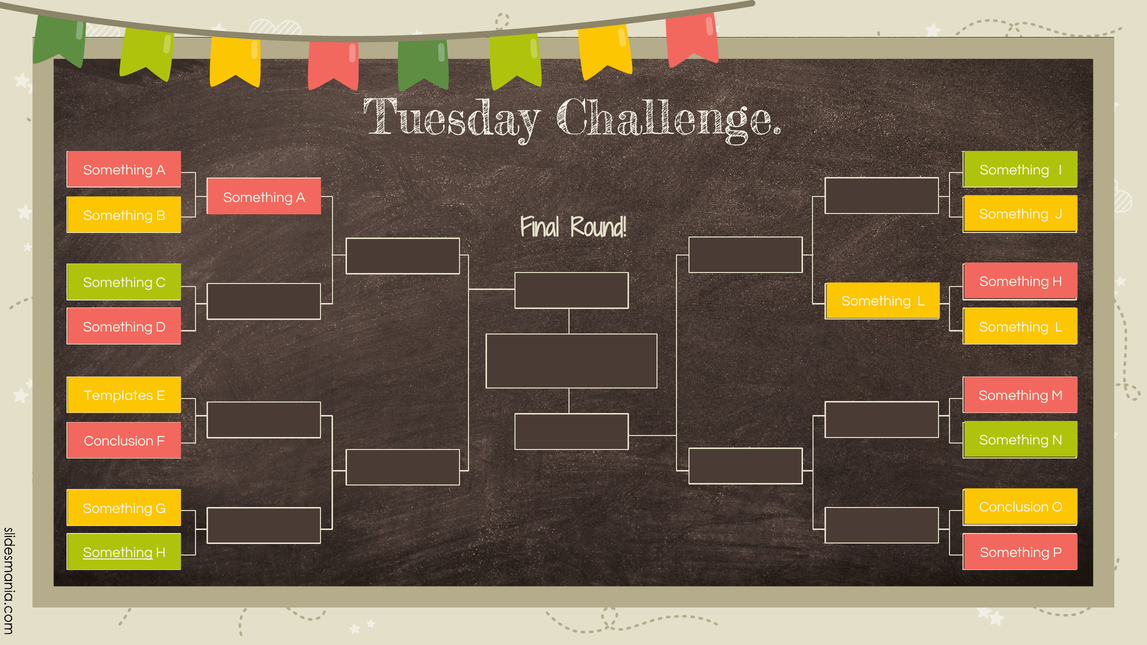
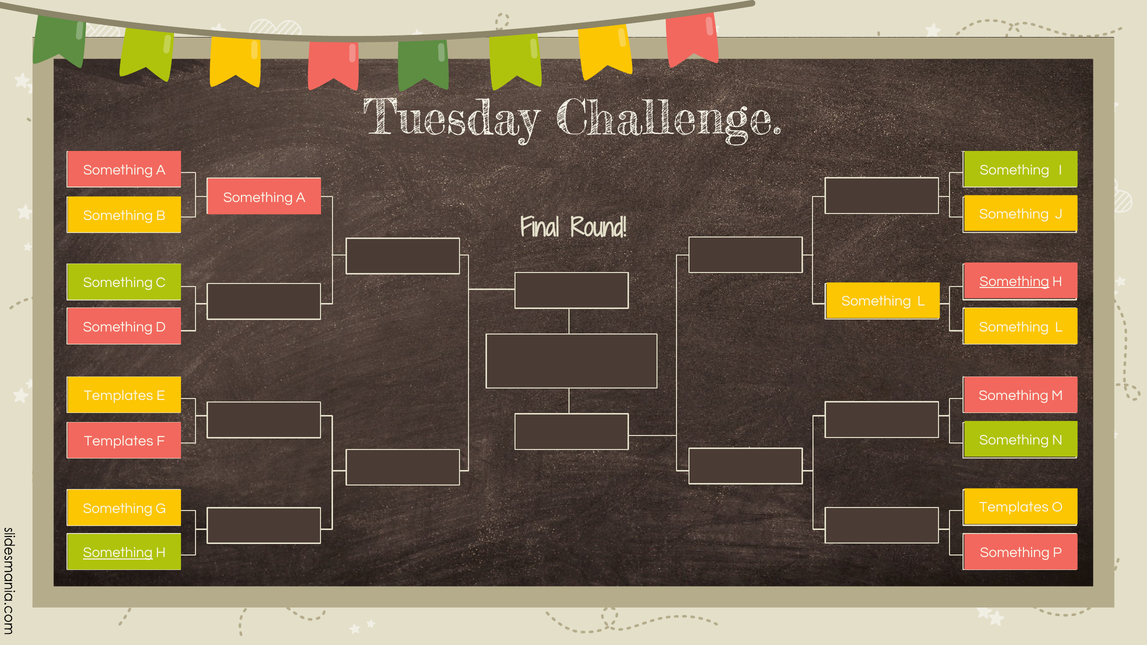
Something at (1014, 281) underline: none -> present
Conclusion at (119, 441): Conclusion -> Templates
Conclusion at (1014, 507): Conclusion -> Templates
